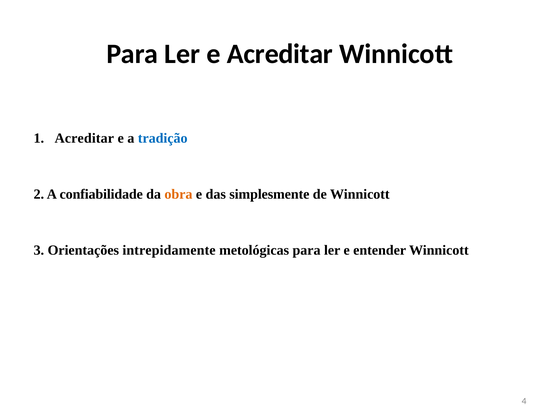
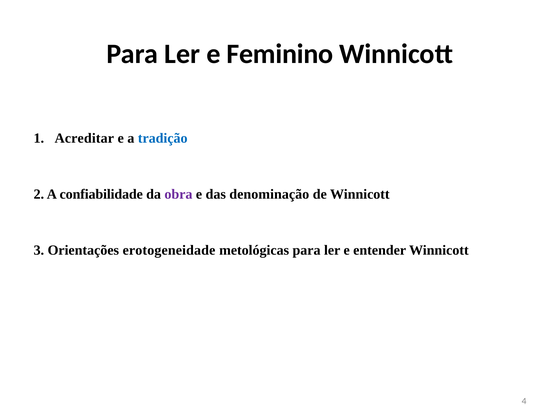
e Acreditar: Acreditar -> Feminino
obra colour: orange -> purple
simplesmente: simplesmente -> denominação
intrepidamente: intrepidamente -> erotogeneidade
